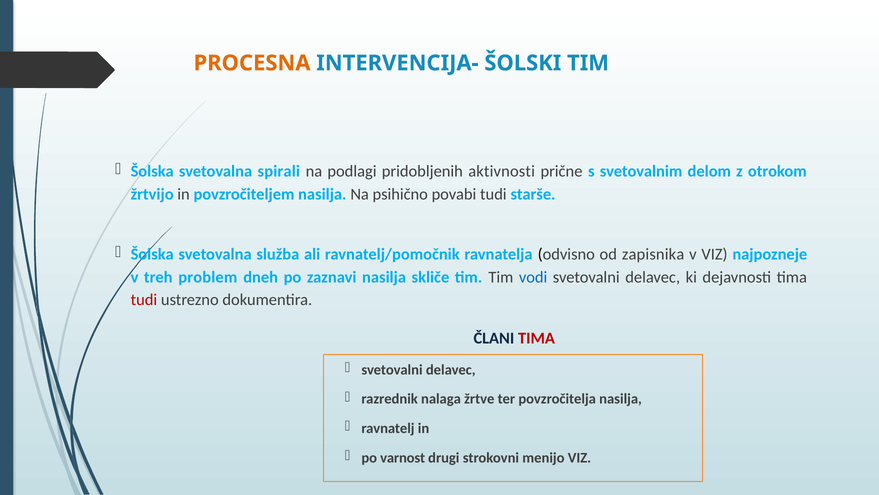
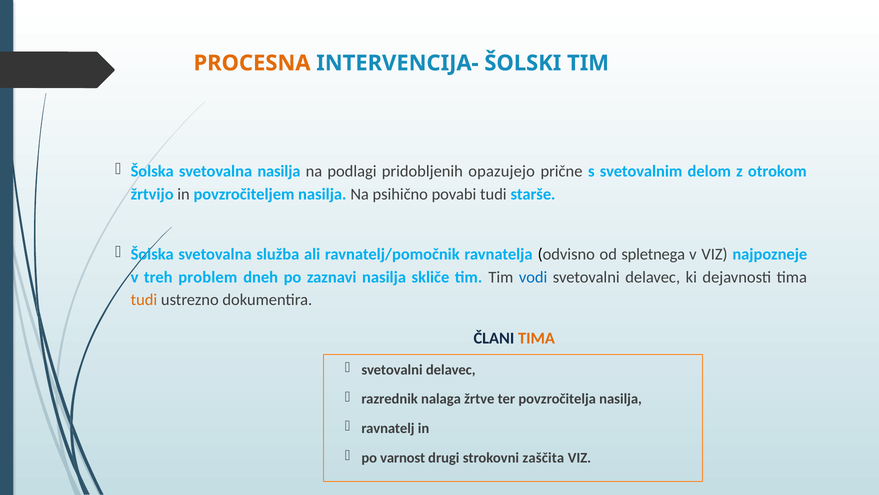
svetovalna spirali: spirali -> nasilja
aktivnosti: aktivnosti -> opazujejo
zapisnika: zapisnika -> spletnega
tudi at (144, 300) colour: red -> orange
TIMA at (537, 338) colour: red -> orange
menijo: menijo -> zaščita
